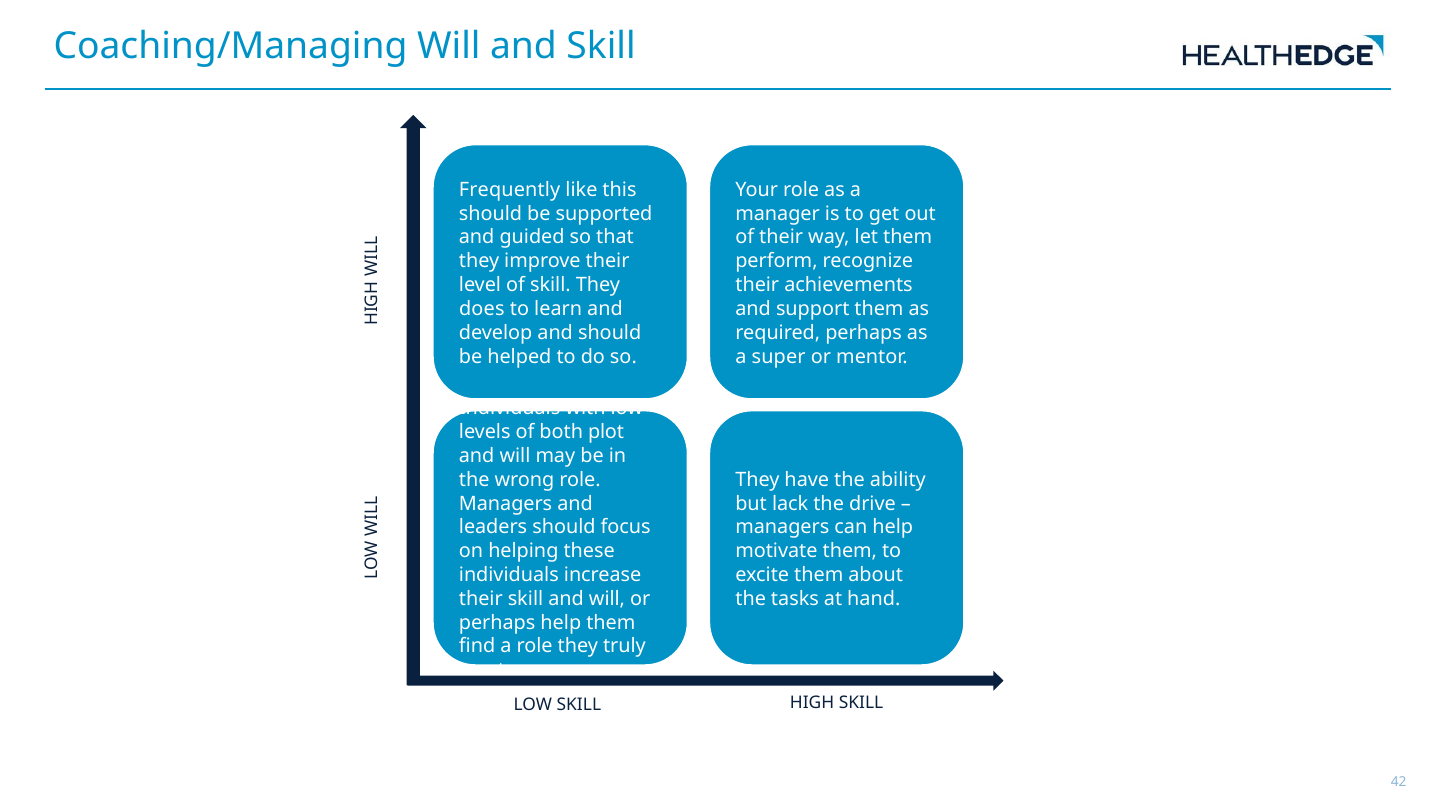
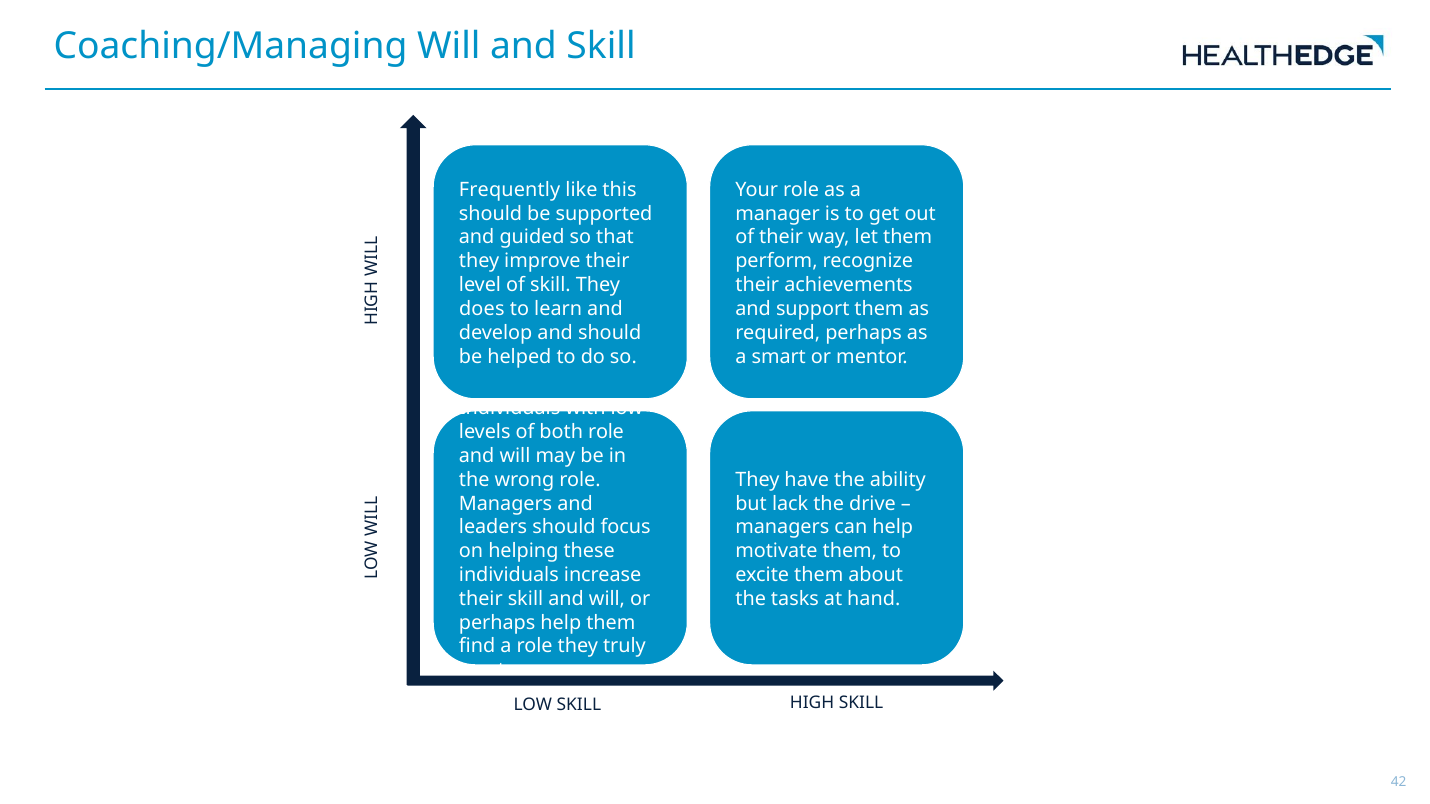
super: super -> smart
both plot: plot -> role
